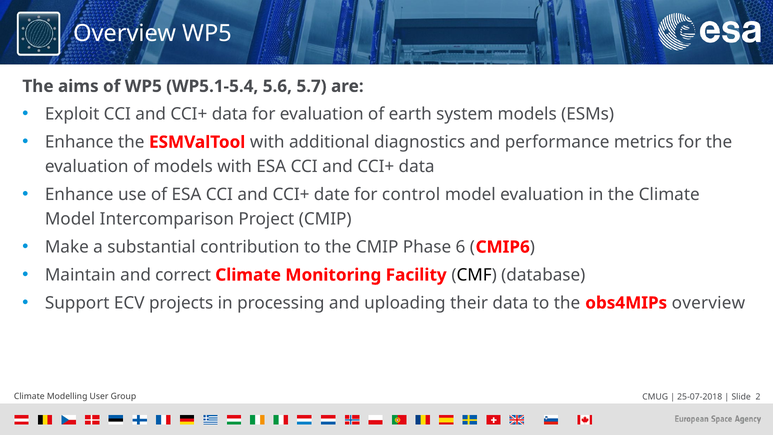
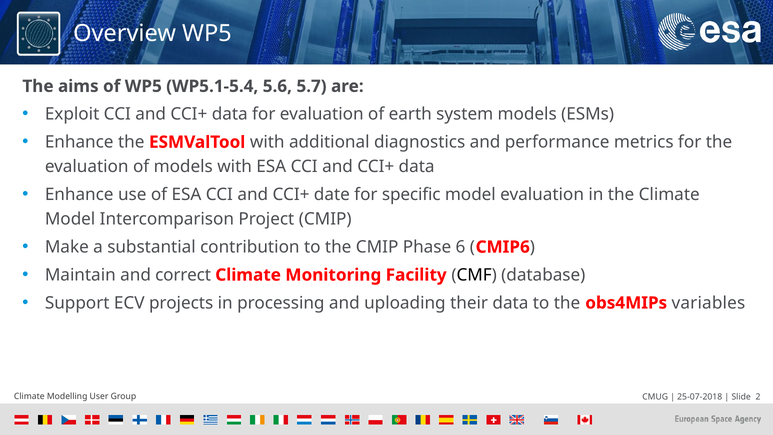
control: control -> specific
obs4MIPs overview: overview -> variables
